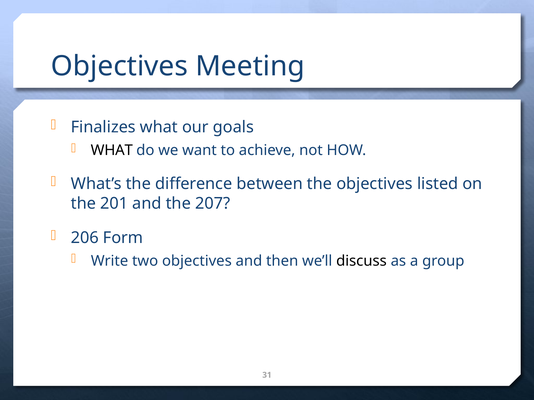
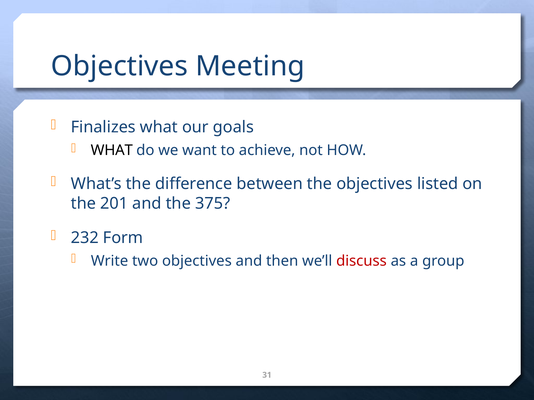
207: 207 -> 375
206: 206 -> 232
discuss colour: black -> red
